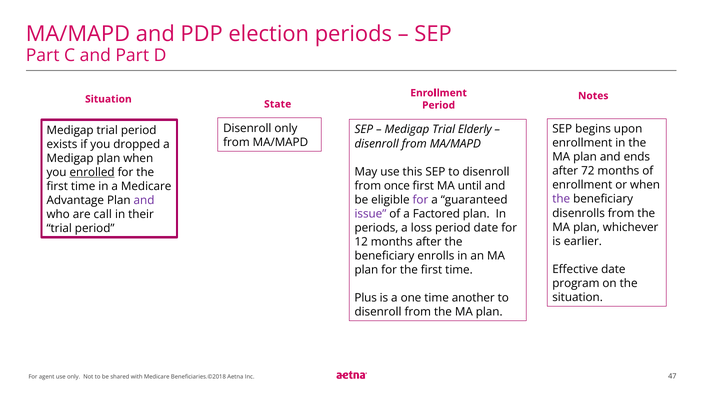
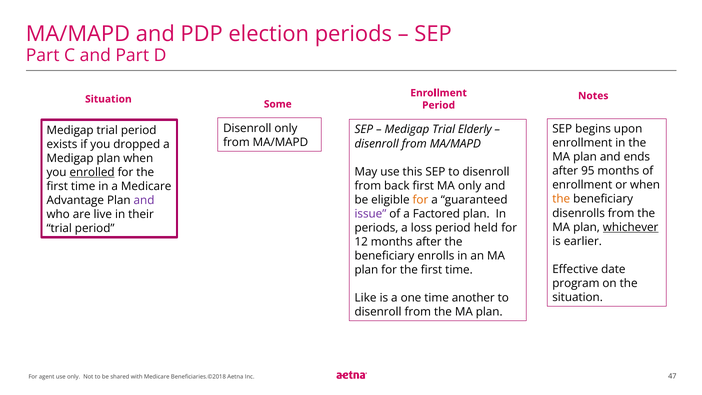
State: State -> Some
72: 72 -> 95
once: once -> back
MA until: until -> only
the at (561, 199) colour: purple -> orange
for at (420, 200) colour: purple -> orange
call: call -> live
whichever underline: none -> present
period date: date -> held
Plus: Plus -> Like
